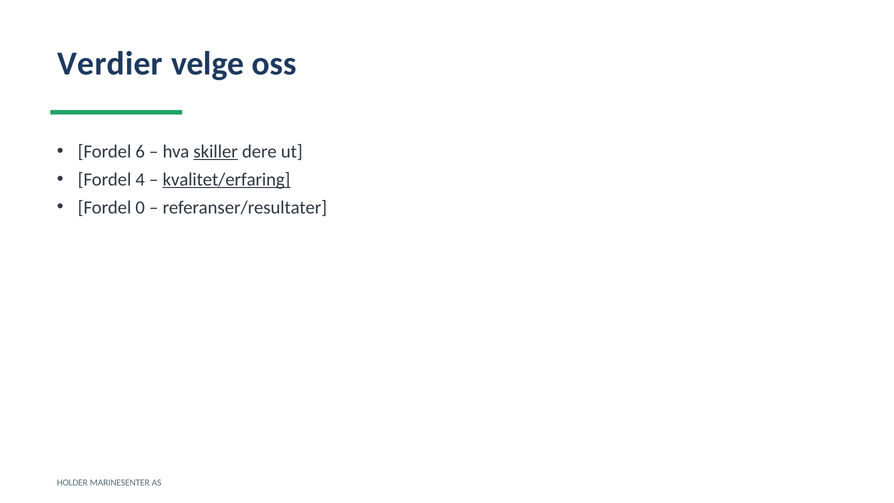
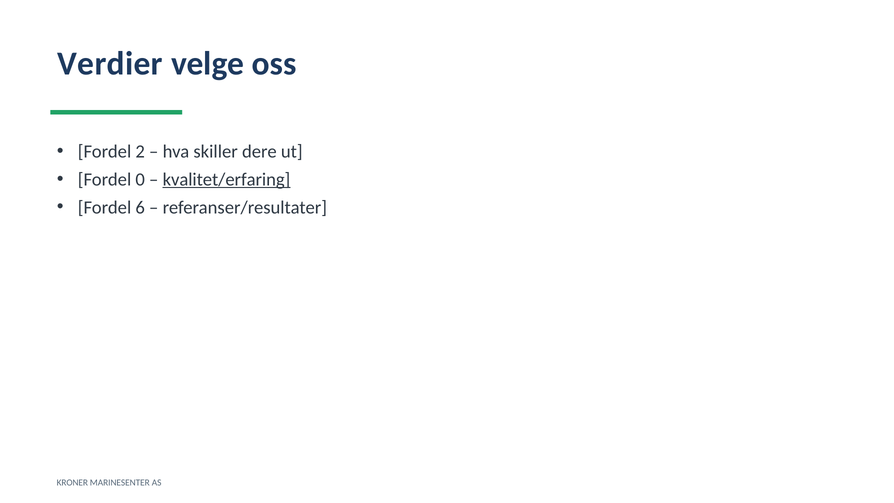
6: 6 -> 2
skiller underline: present -> none
4: 4 -> 0
0: 0 -> 6
HOLDER: HOLDER -> KRONER
